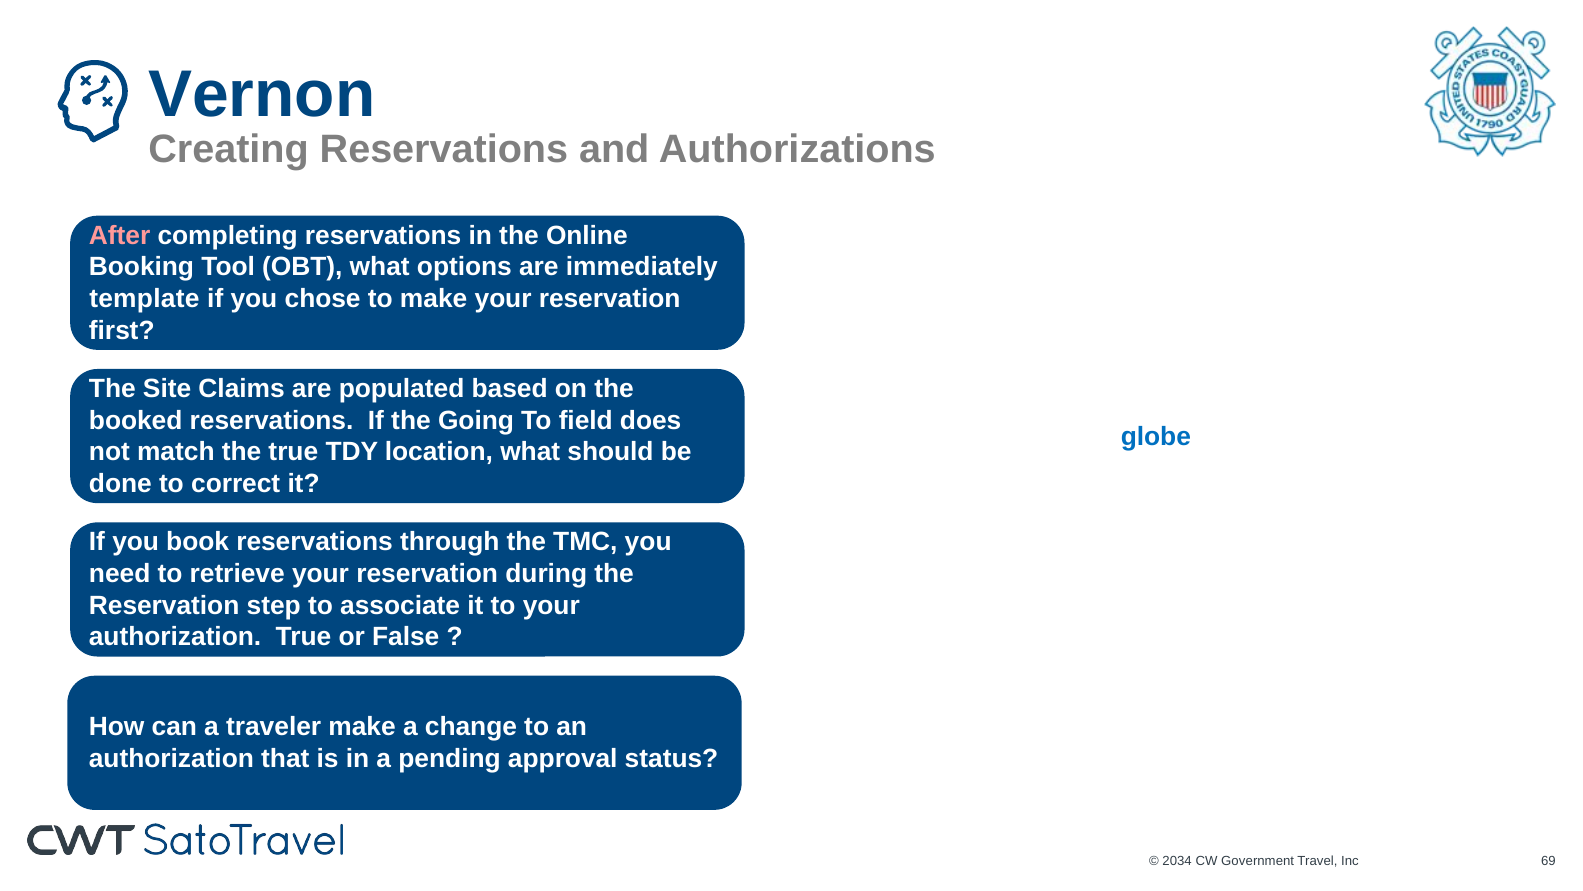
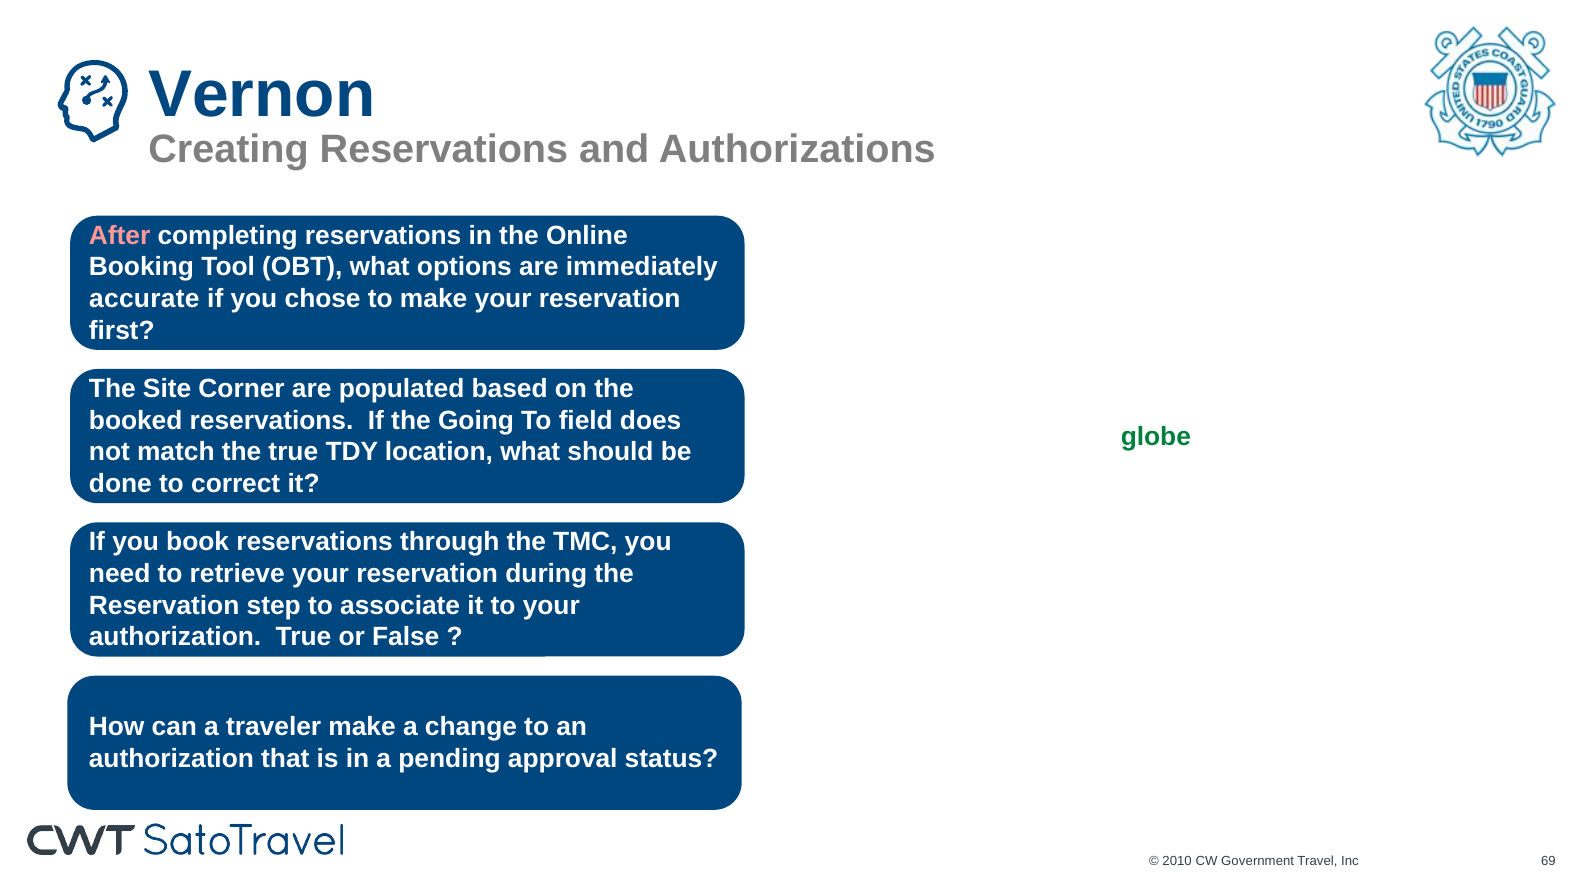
template: template -> accurate
Claims: Claims -> Corner
globe colour: blue -> green
2034: 2034 -> 2010
